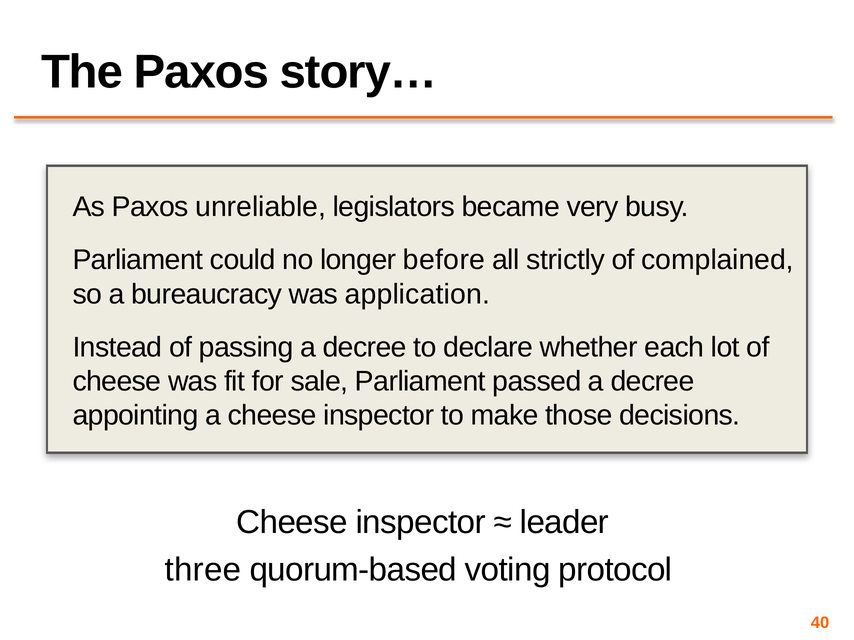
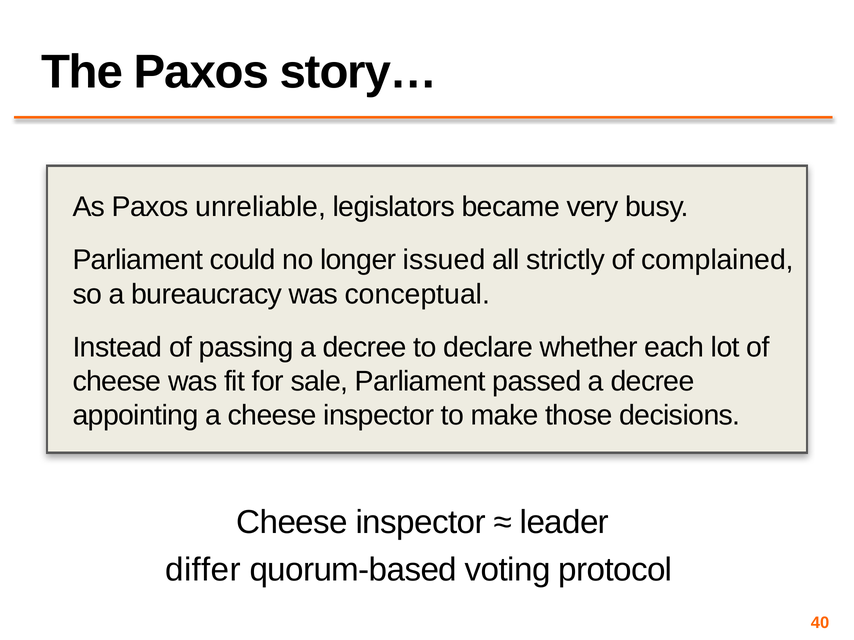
before: before -> issued
application: application -> conceptual
three: three -> differ
